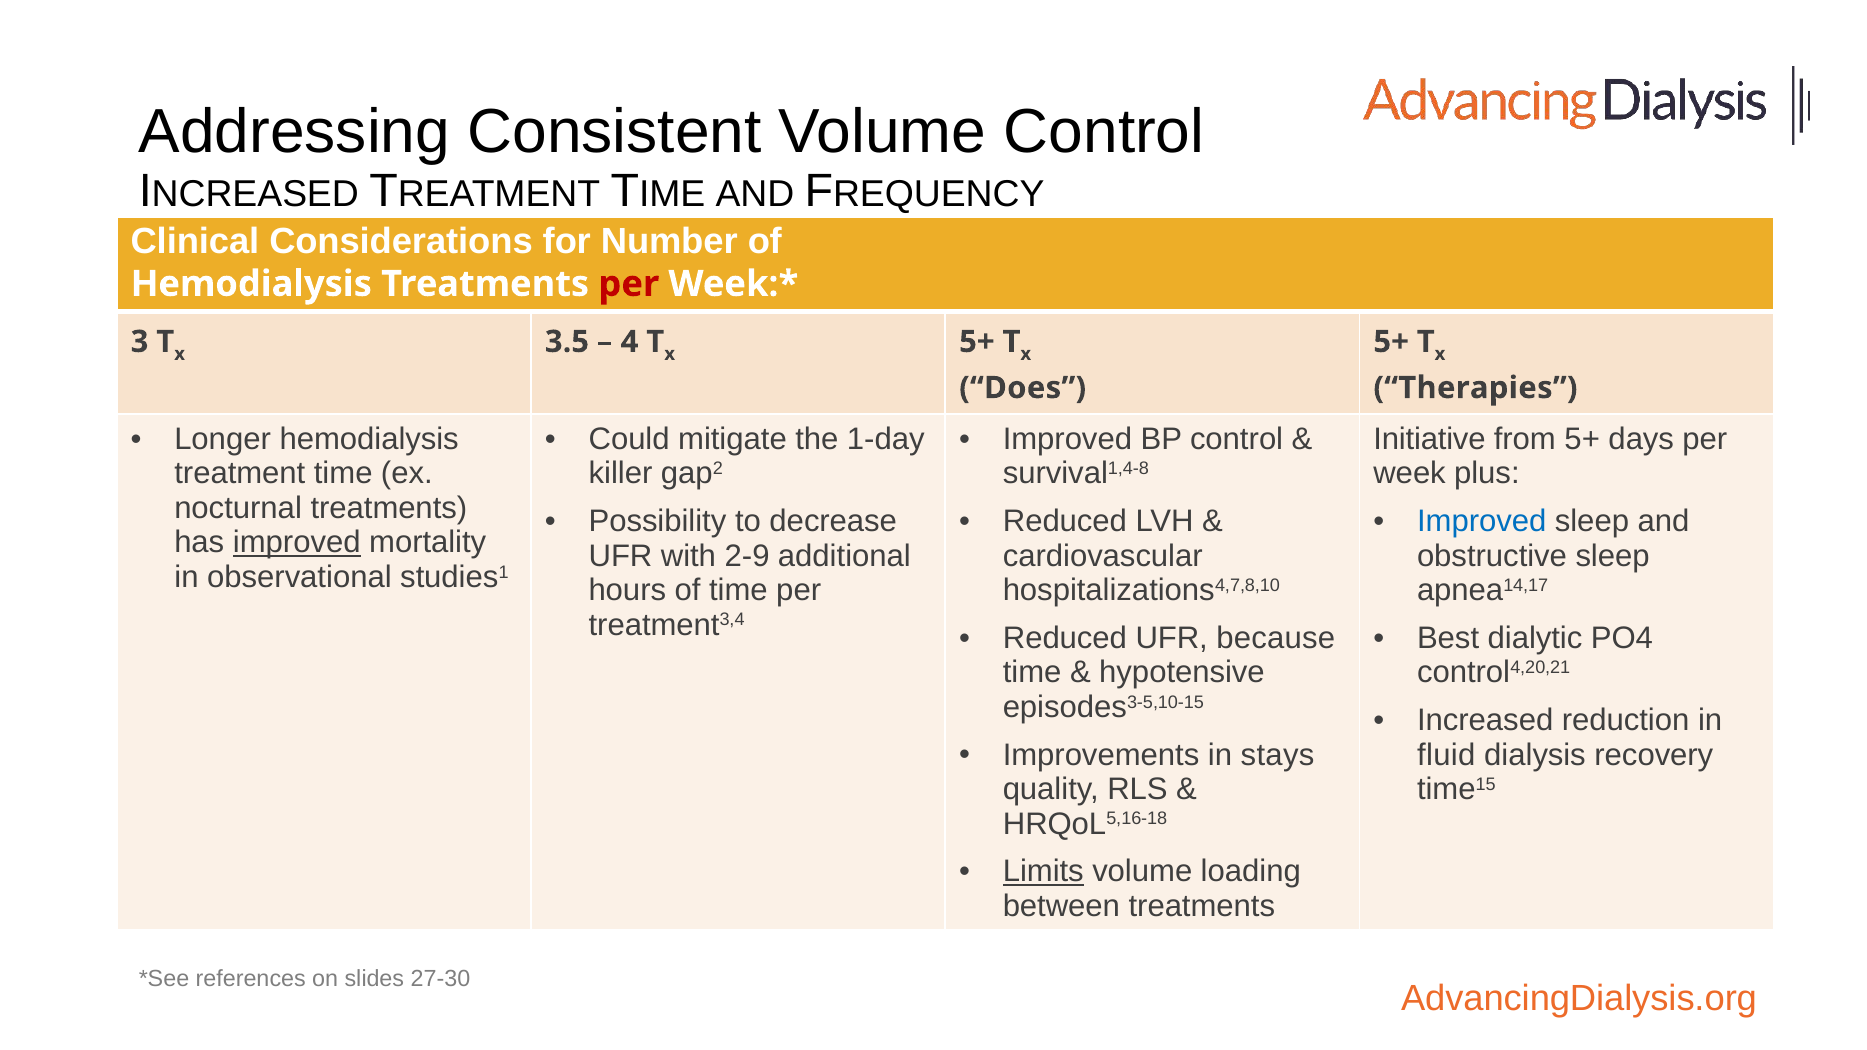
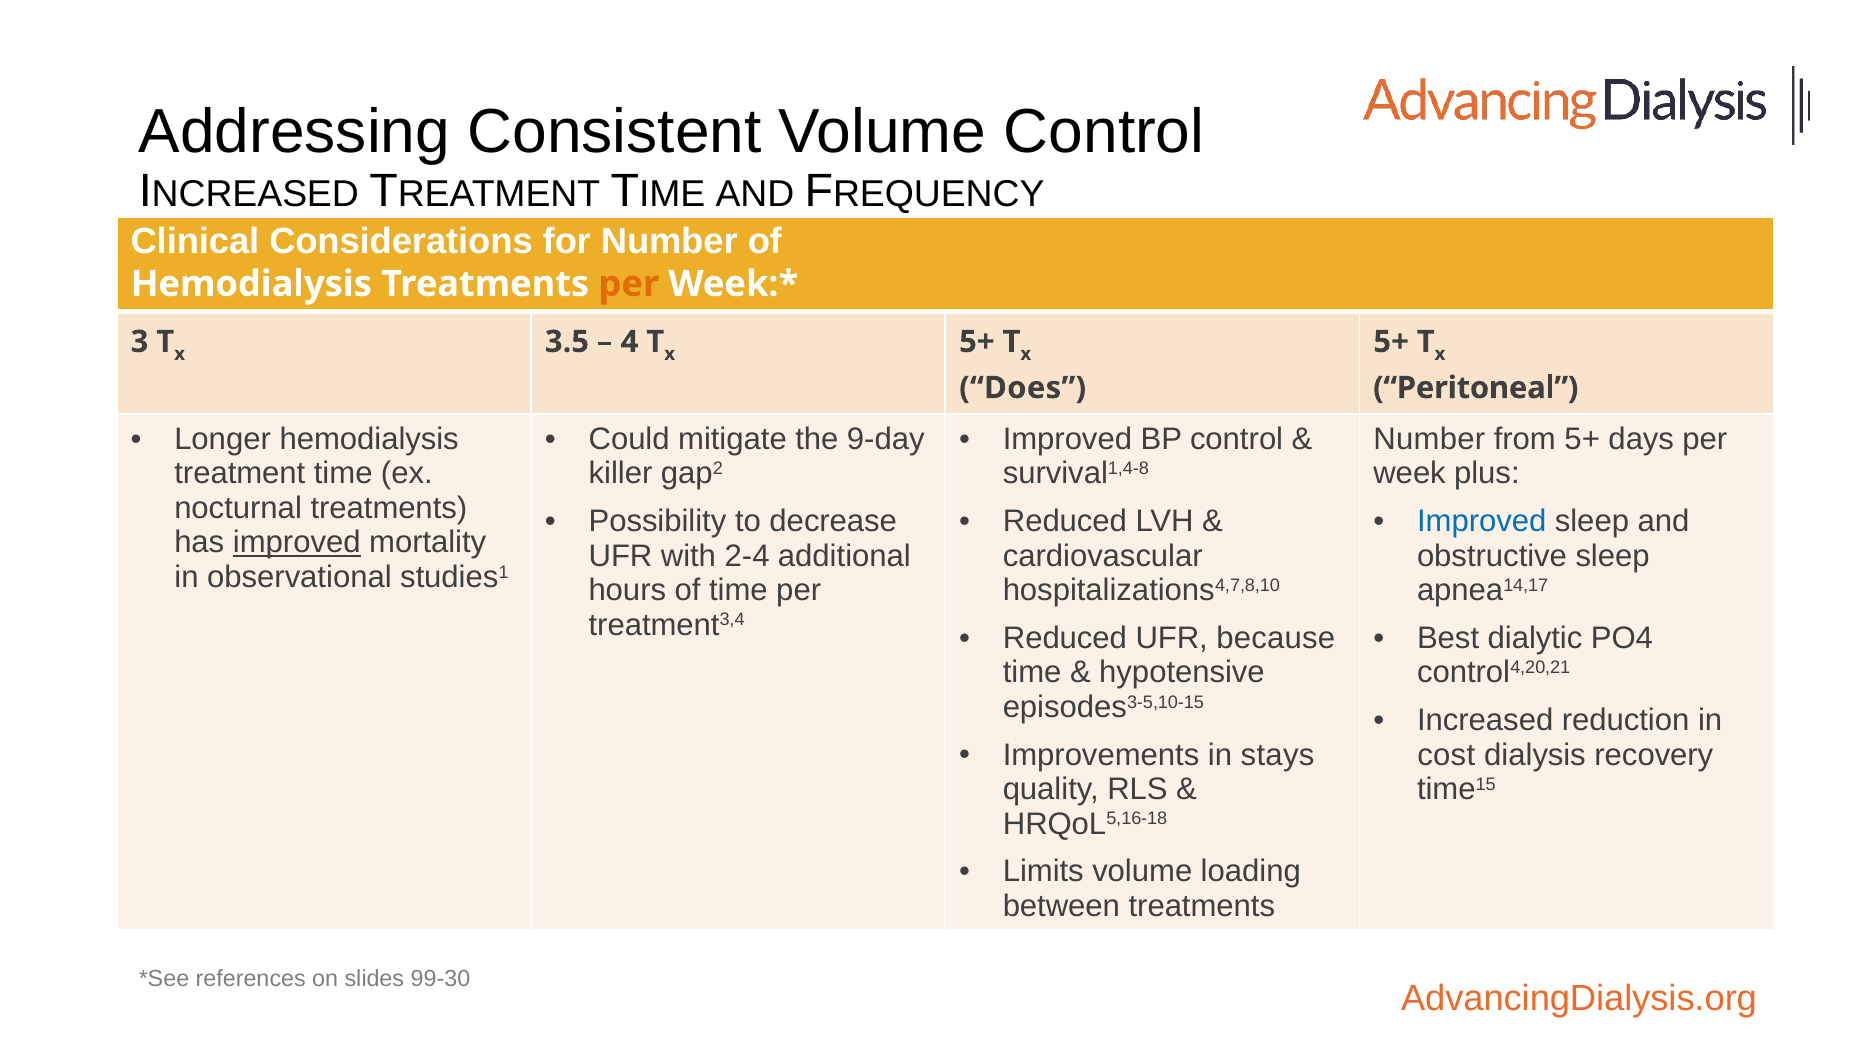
per at (629, 284) colour: red -> orange
Therapies: Therapies -> Peritoneal
1-day: 1-day -> 9-day
Initiative at (1430, 439): Initiative -> Number
2-9: 2-9 -> 2-4
fluid: fluid -> cost
Limits underline: present -> none
27-30: 27-30 -> 99-30
